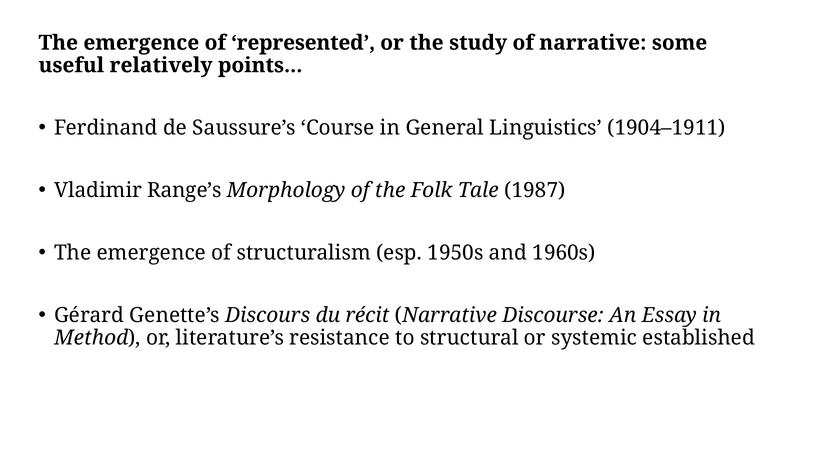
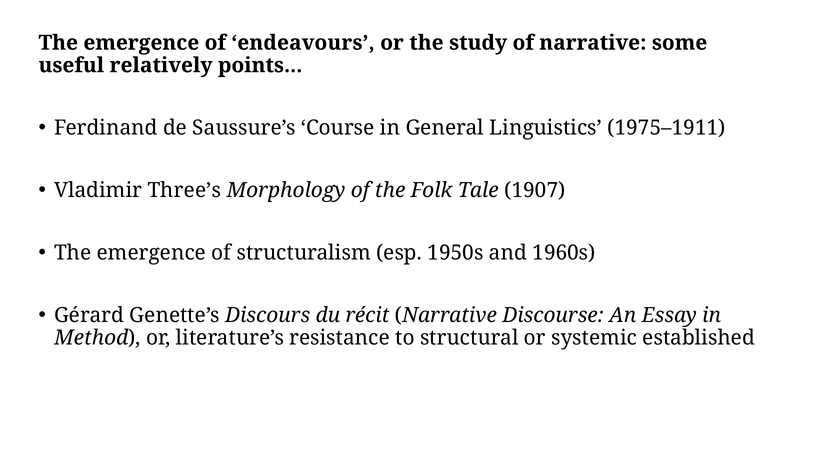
represented: represented -> endeavours
1904–1911: 1904–1911 -> 1975–1911
Range’s: Range’s -> Three’s
1987: 1987 -> 1907
